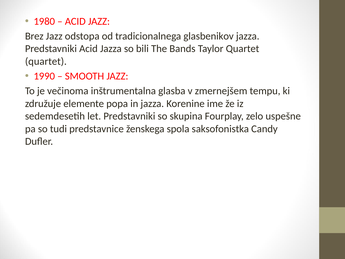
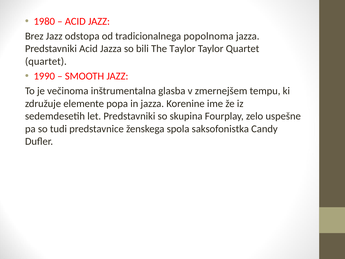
glasbenikov: glasbenikov -> popolnoma
The Bands: Bands -> Taylor
